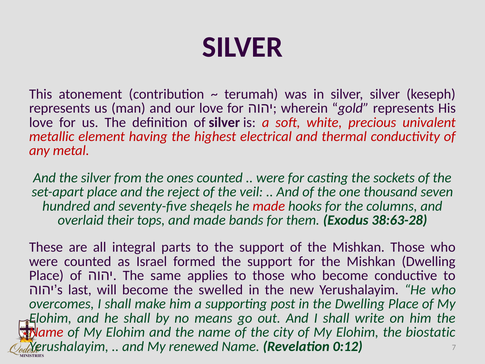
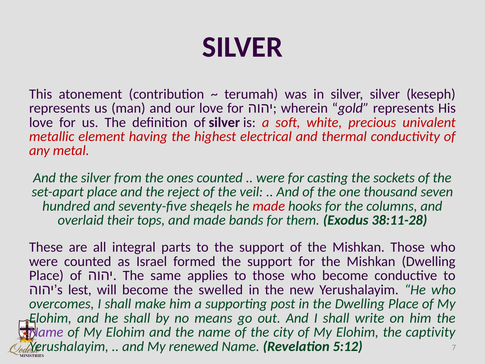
38:63-28: 38:63-28 -> 38:11-28
last: last -> lest
Name at (46, 332) colour: red -> purple
biostatic: biostatic -> captivity
0:12: 0:12 -> 5:12
